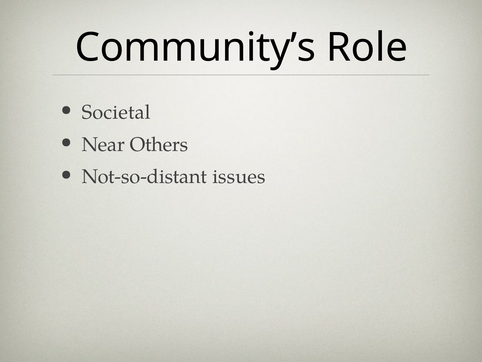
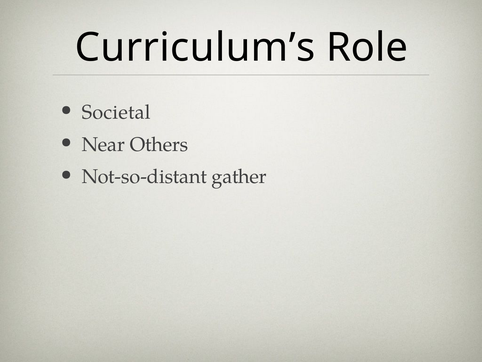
Community’s: Community’s -> Curriculum’s
issues: issues -> gather
